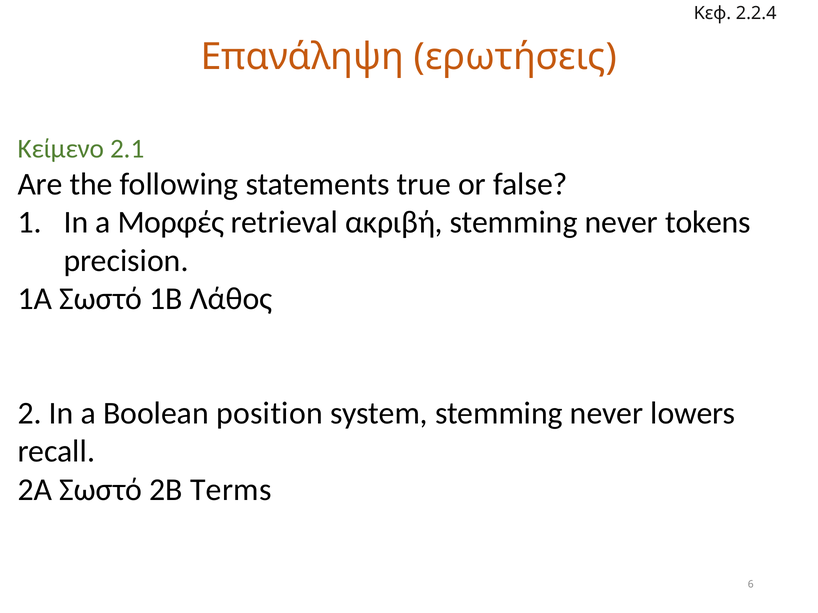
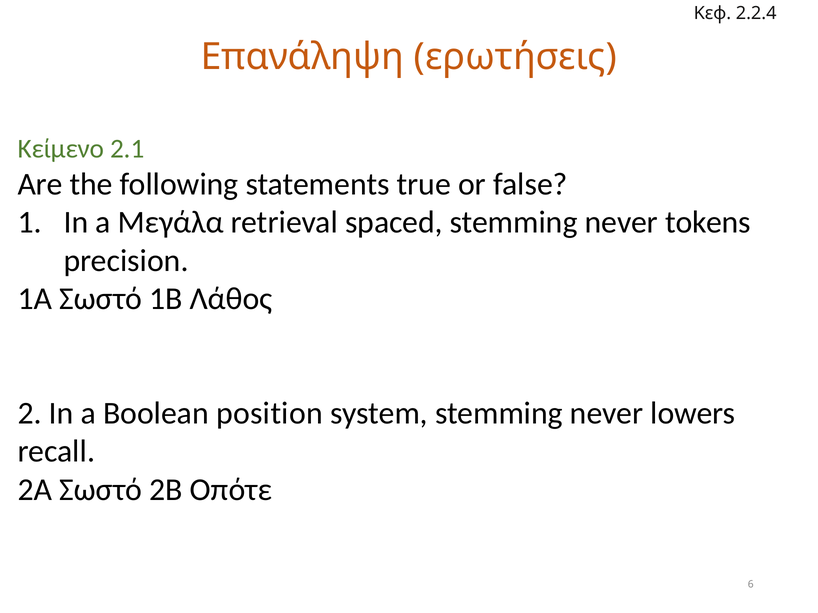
Μορφές: Μορφές -> Μεγάλα
ακριβή: ακριβή -> spaced
Terms: Terms -> Οπότε
